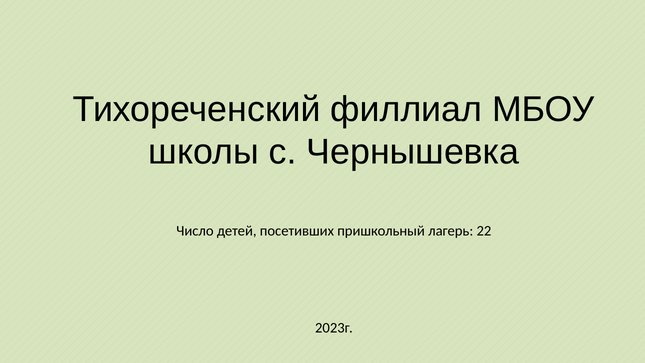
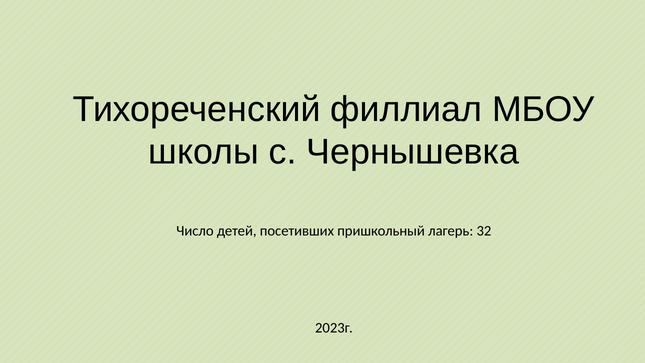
22: 22 -> 32
